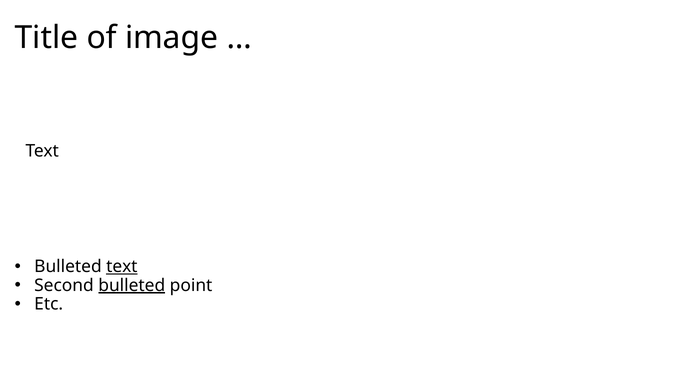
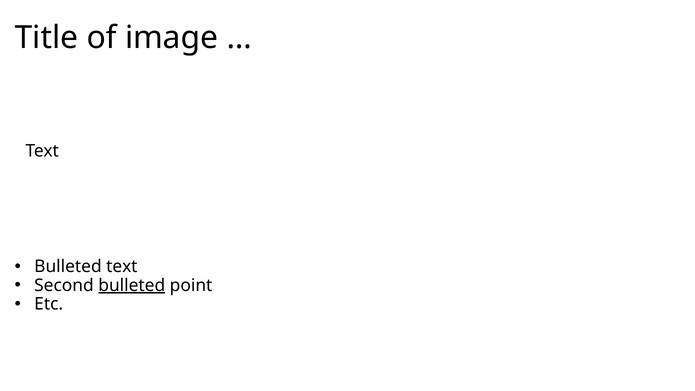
text at (122, 266) underline: present -> none
